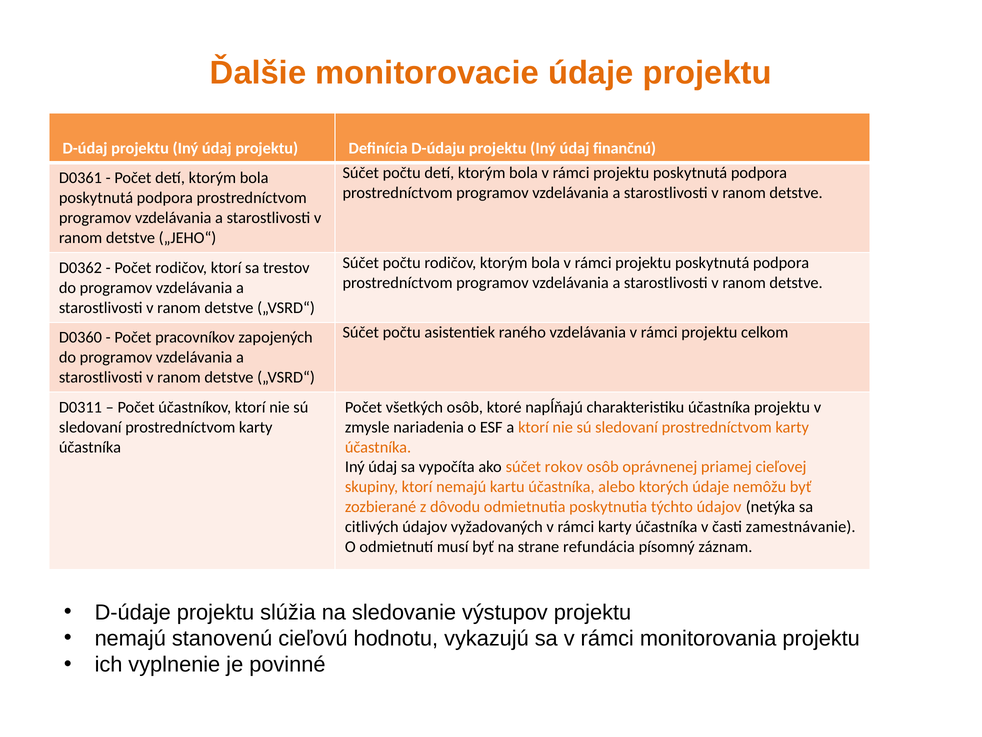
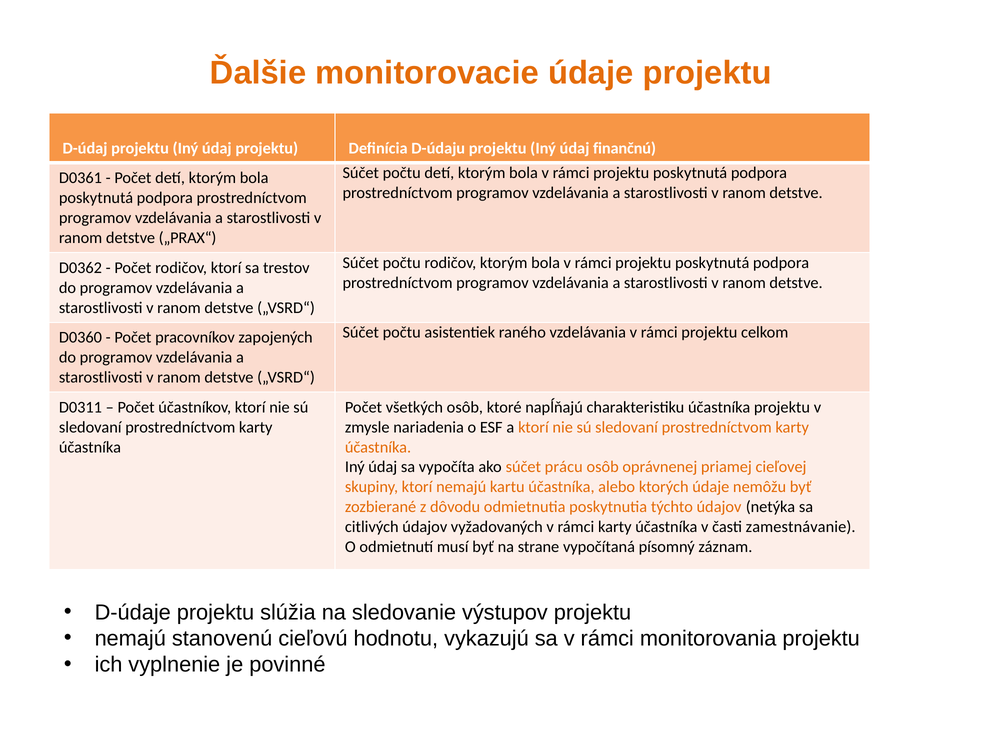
„JEHO“: „JEHO“ -> „PRAX“
rokov: rokov -> prácu
refundácia: refundácia -> vypočítaná
